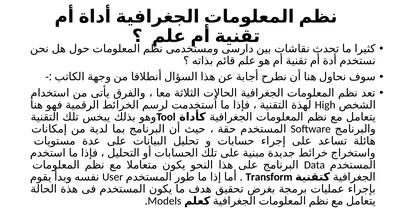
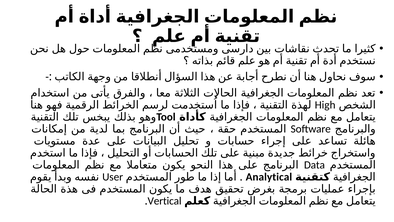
Transform: Transform -> Analytical
Models: Models -> Vertical
